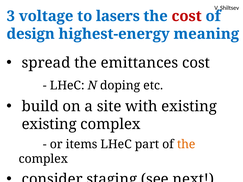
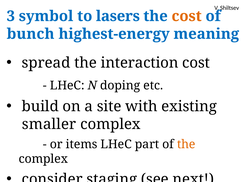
voltage: voltage -> symbol
cost at (187, 16) colour: red -> orange
design: design -> bunch
emittances: emittances -> interaction
existing at (49, 124): existing -> smaller
